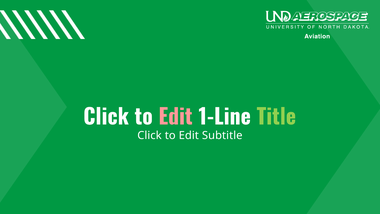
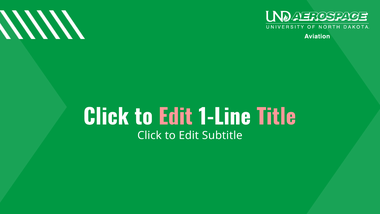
Title colour: light green -> pink
